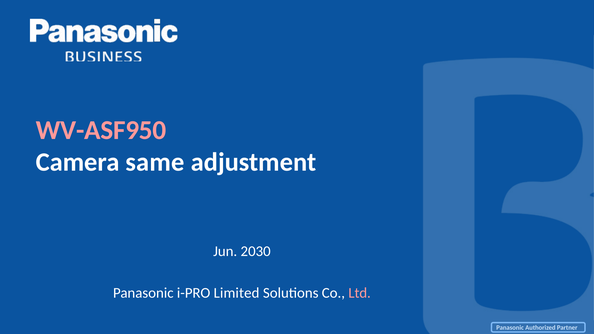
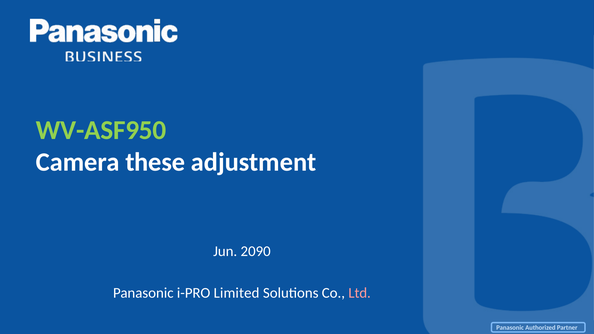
WV-ASF950 colour: pink -> light green
same: same -> these
2030: 2030 -> 2090
